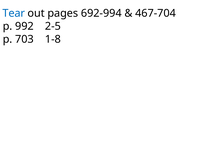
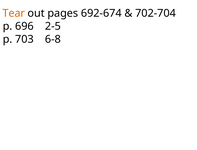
Tear colour: blue -> orange
692-994: 692-994 -> 692-674
467-704: 467-704 -> 702-704
992: 992 -> 696
1-8: 1-8 -> 6-8
